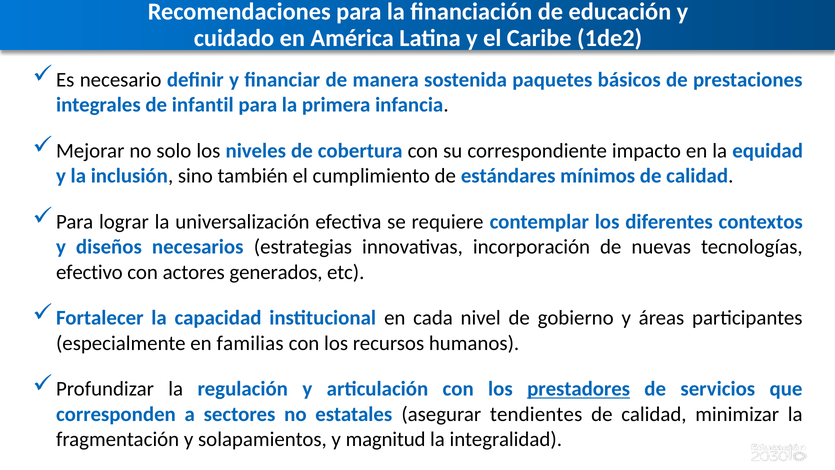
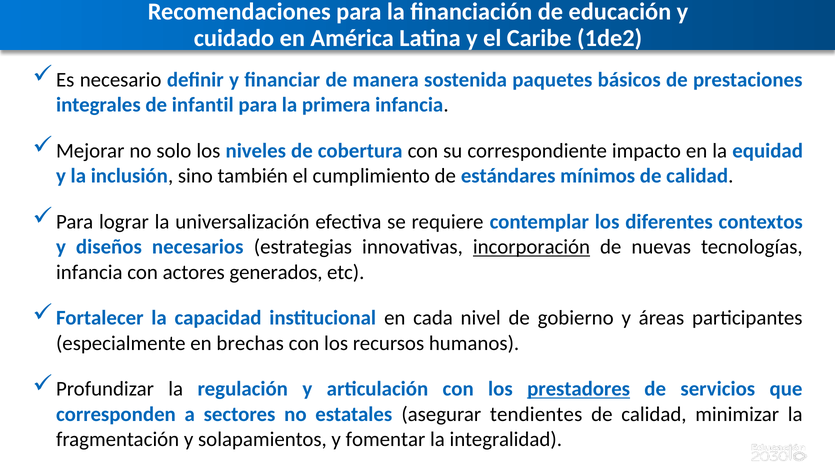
incorporación underline: none -> present
efectivo at (89, 272): efectivo -> infancia
familias: familias -> brechas
magnitud: magnitud -> fomentar
